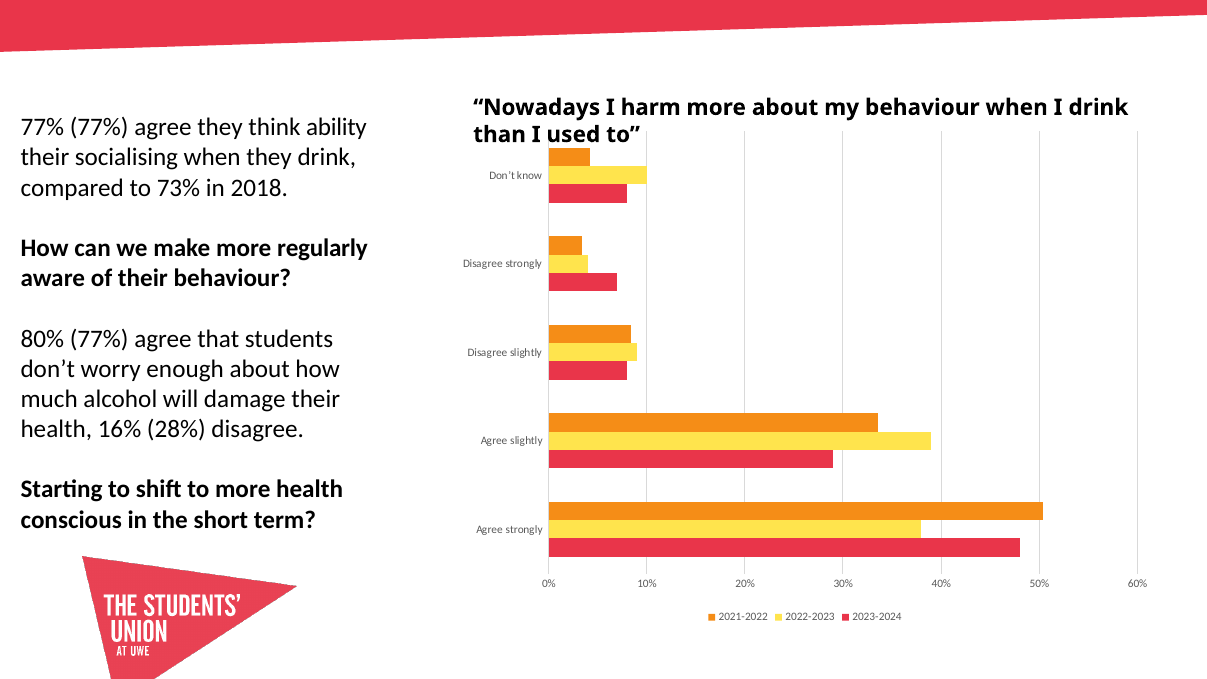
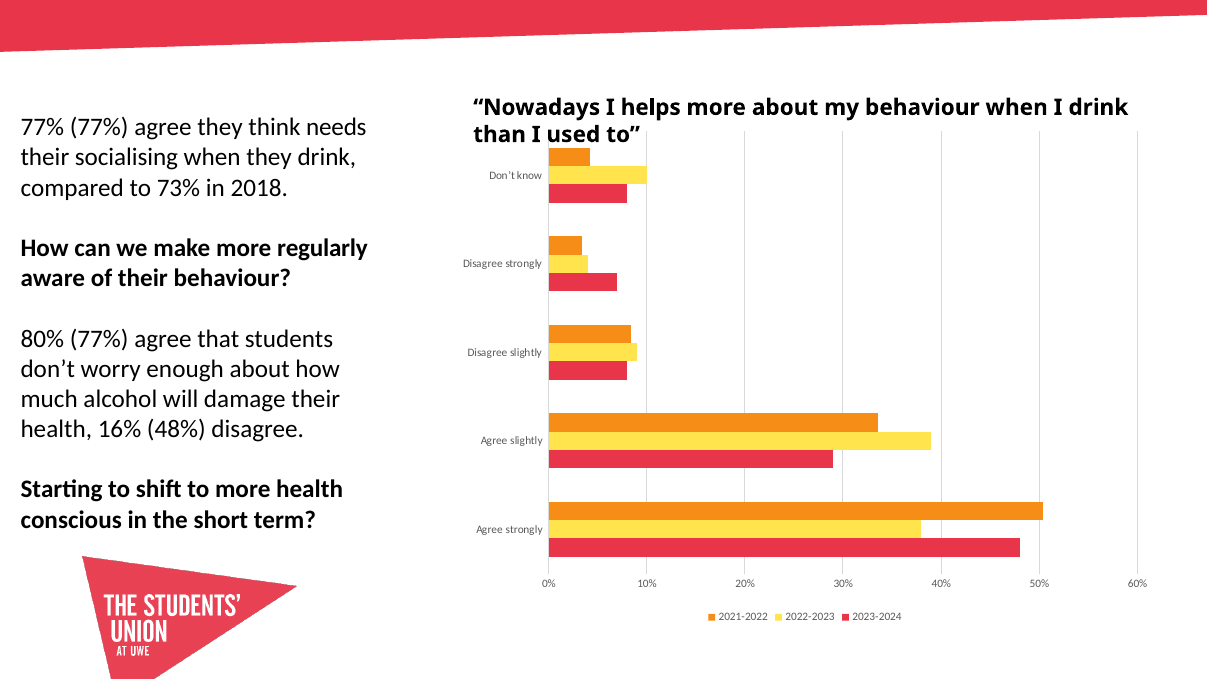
harm: harm -> helps
ability: ability -> needs
28%: 28% -> 48%
